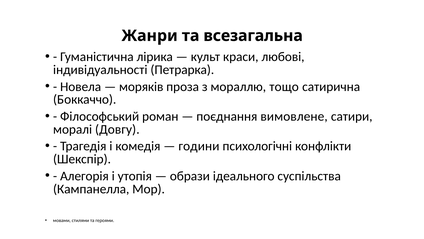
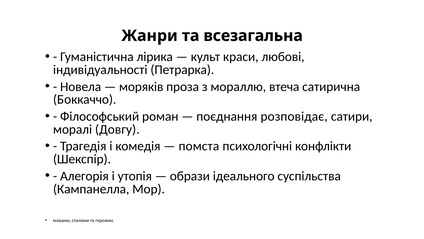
тощо: тощо -> втеча
вимовлене: вимовлене -> розповідає
години: години -> помста
